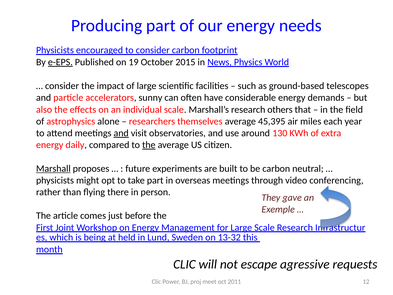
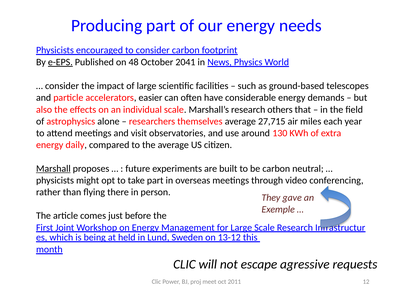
19: 19 -> 48
2015: 2015 -> 2041
sunny: sunny -> easier
45,395: 45,395 -> 27,715
and at (121, 133) underline: present -> none
the at (149, 145) underline: present -> none
13-32: 13-32 -> 13-12
